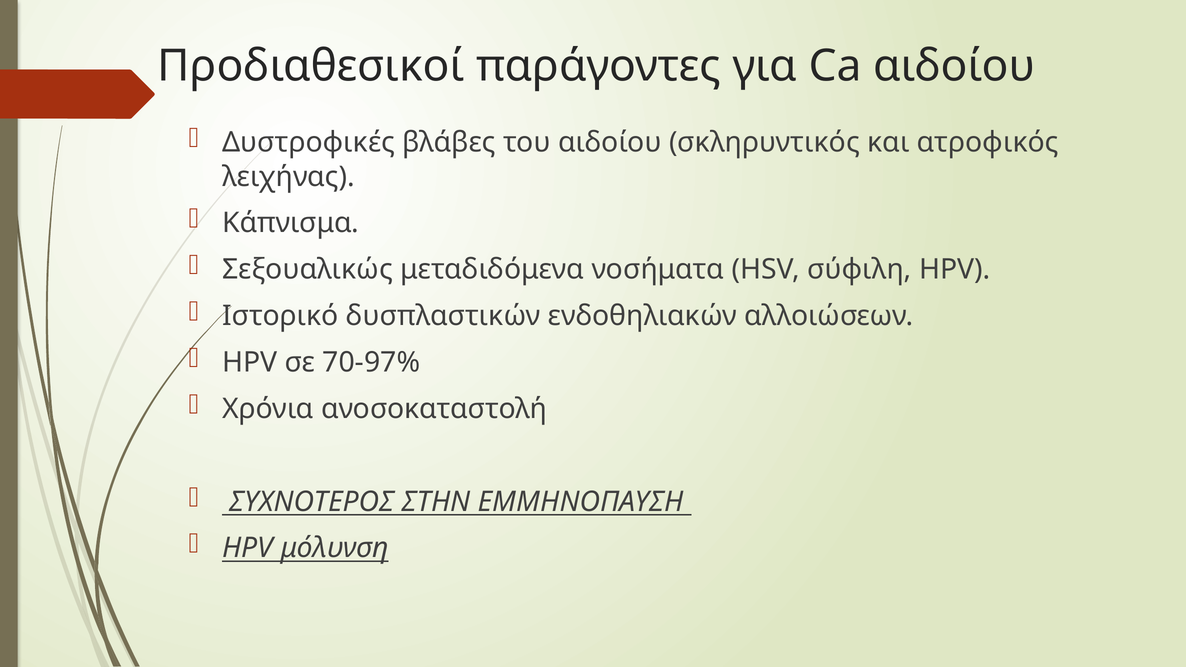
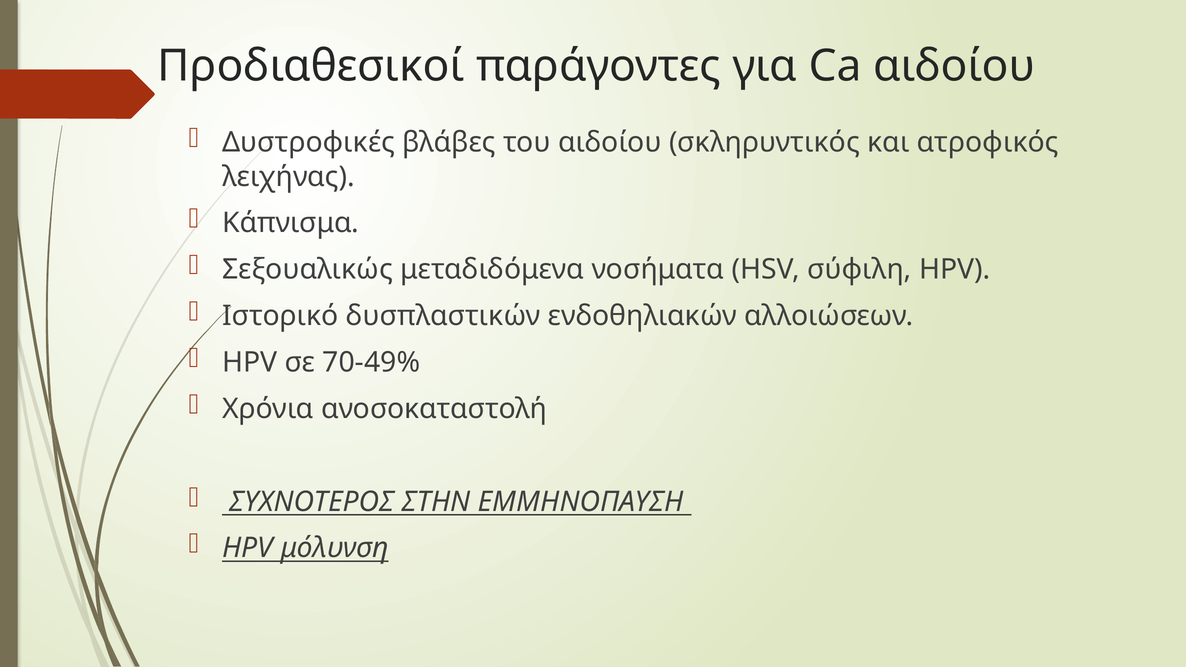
70-97%: 70-97% -> 70-49%
